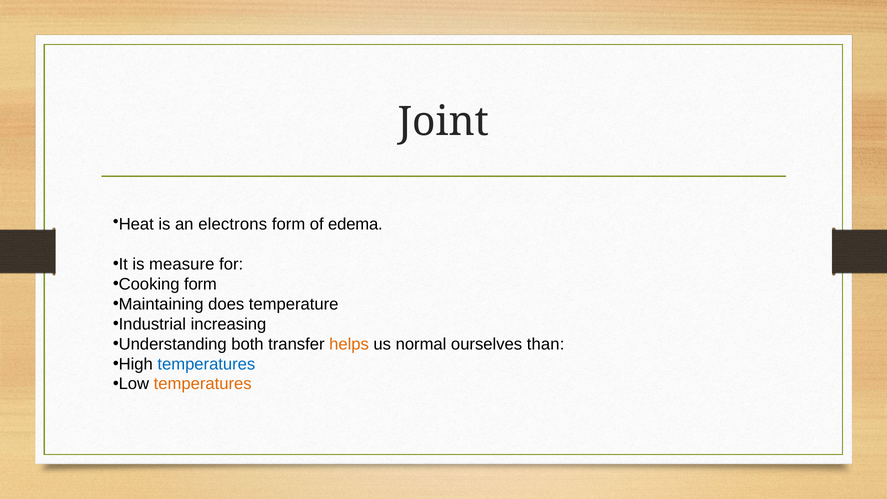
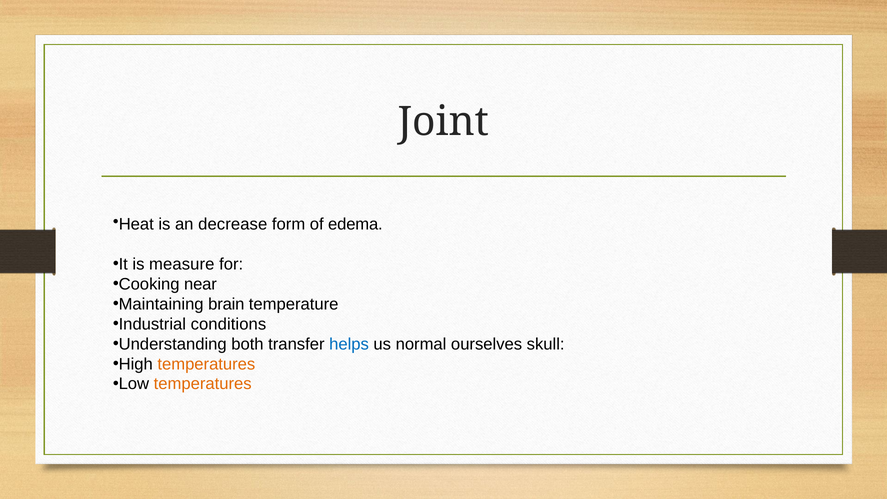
electrons: electrons -> decrease
Cooking form: form -> near
does: does -> brain
increasing: increasing -> conditions
helps colour: orange -> blue
than: than -> skull
temperatures at (206, 364) colour: blue -> orange
